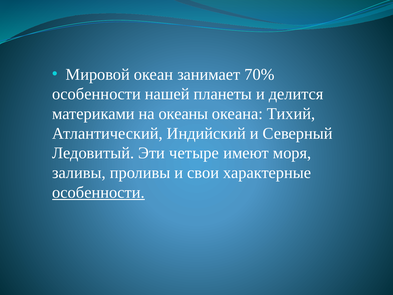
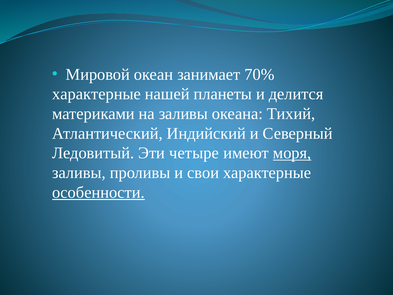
особенности at (96, 94): особенности -> характерные
на океаны: океаны -> заливы
моря underline: none -> present
